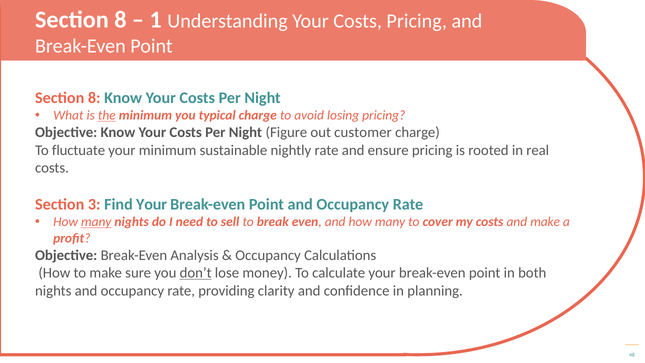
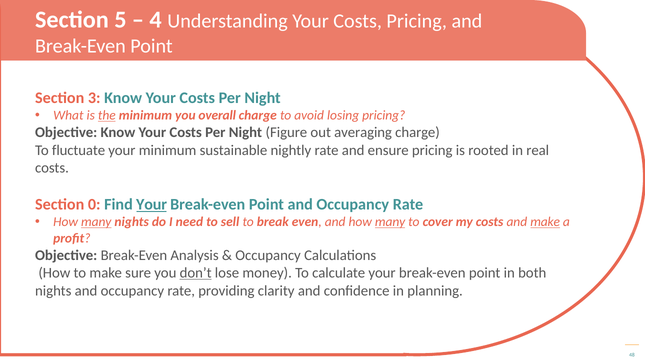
8 at (120, 20): 8 -> 5
1: 1 -> 4
8 at (94, 98): 8 -> 3
typical: typical -> overall
customer: customer -> averaging
3: 3 -> 0
Your at (152, 204) underline: none -> present
many at (390, 222) underline: none -> present
make at (545, 222) underline: none -> present
